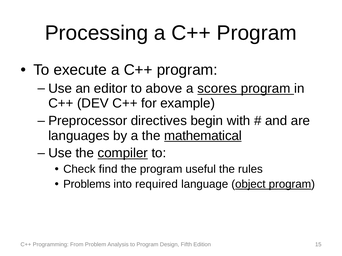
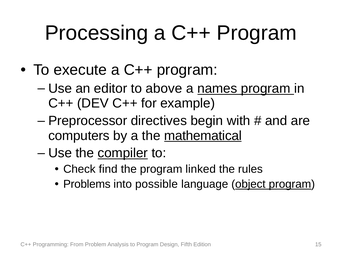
scores: scores -> names
languages: languages -> computers
useful: useful -> linked
required: required -> possible
